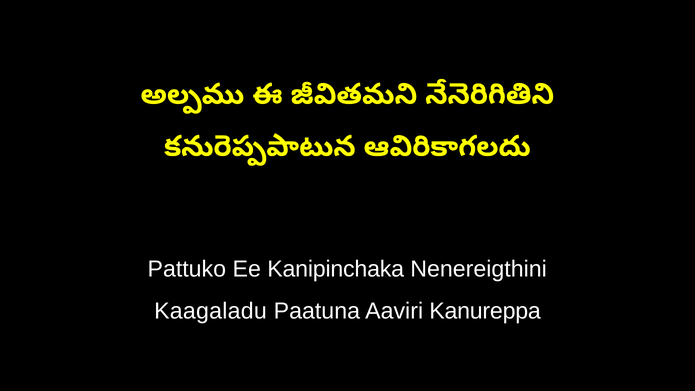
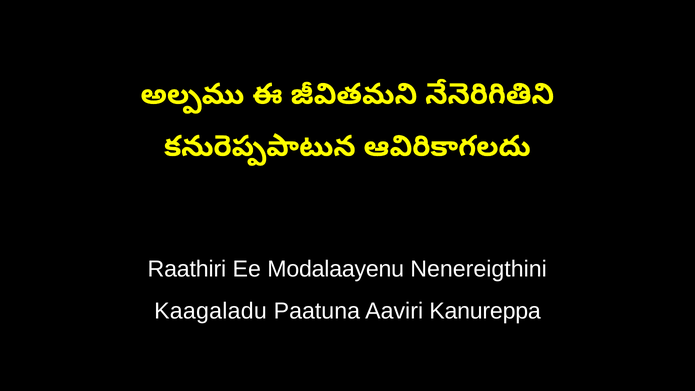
Pattuko: Pattuko -> Raathiri
Kanipinchaka: Kanipinchaka -> Modalaayenu
